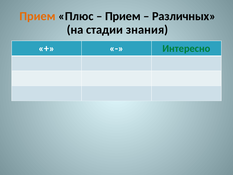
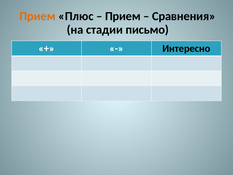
Различных: Различных -> Сравнения
знания: знания -> письмо
Интересно colour: green -> black
